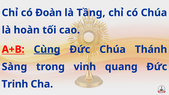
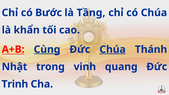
Đoàn: Đoàn -> Bước
hoàn: hoàn -> khẩn
Chúa at (113, 49) underline: none -> present
Sàng: Sàng -> Nhật
